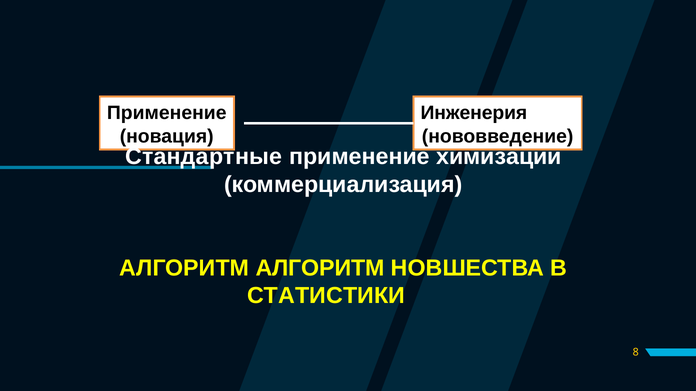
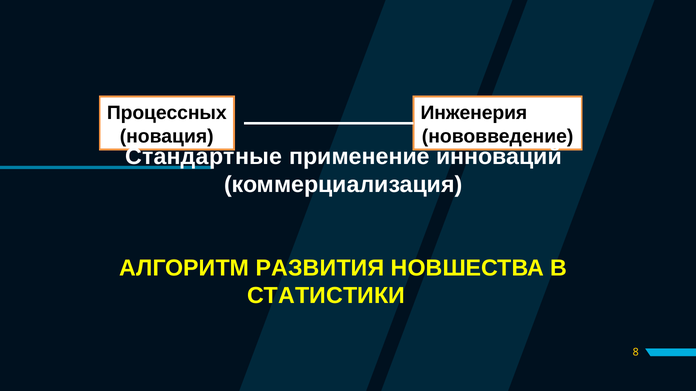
Применение at (167, 113): Применение -> Процессных
химизации: химизации -> инноваций
АЛГОРИТМ АЛГОРИТМ: АЛГОРИТМ -> РАЗВИТИЯ
